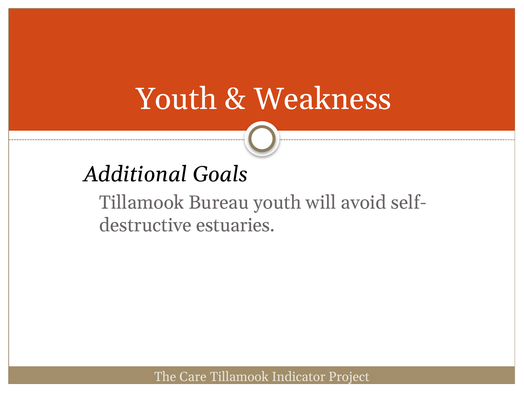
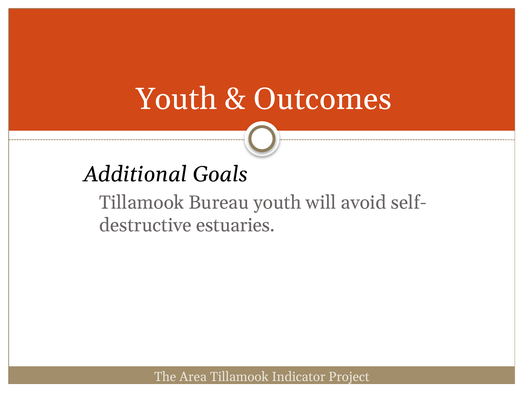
Weakness: Weakness -> Outcomes
Care: Care -> Area
